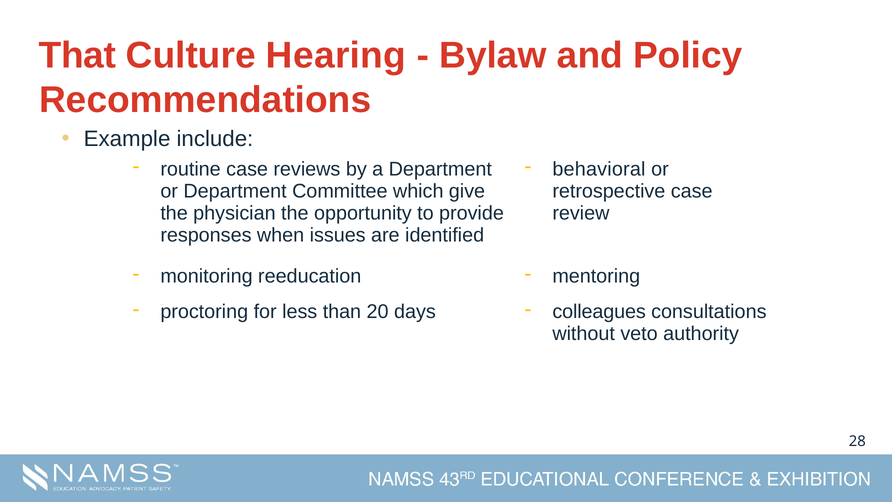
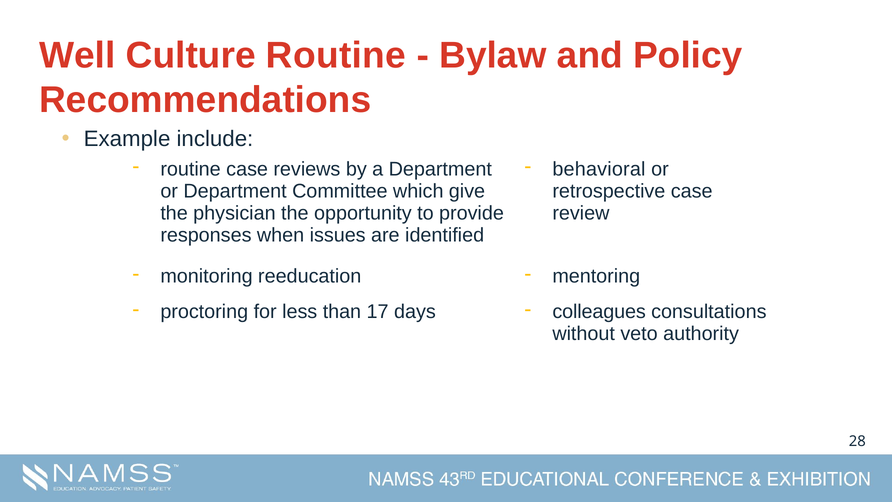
That: That -> Well
Culture Hearing: Hearing -> Routine
20: 20 -> 17
